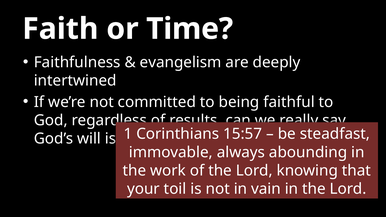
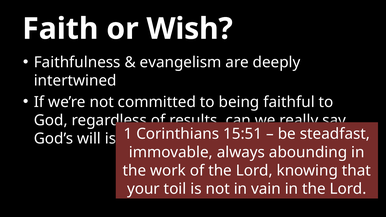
Time: Time -> Wish
15:57: 15:57 -> 15:51
